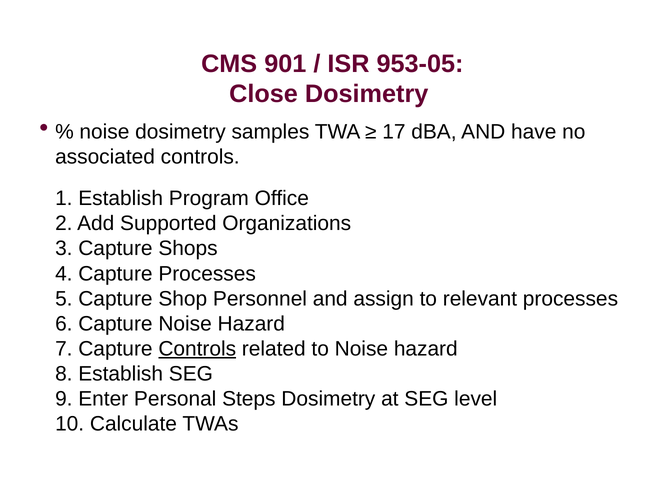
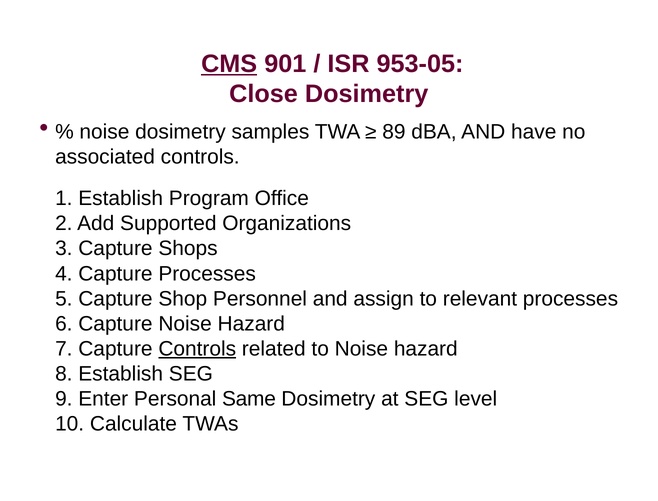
CMS underline: none -> present
17: 17 -> 89
Steps: Steps -> Same
